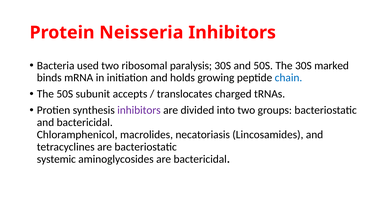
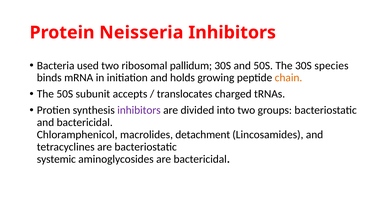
paralysis: paralysis -> pallidum
marked: marked -> species
chain colour: blue -> orange
necatoriasis: necatoriasis -> detachment
